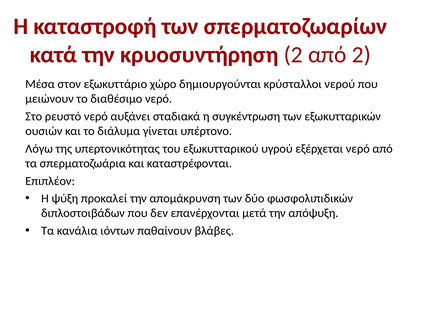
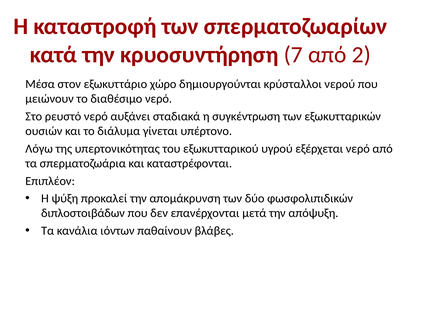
κρυοσυντήρηση 2: 2 -> 7
